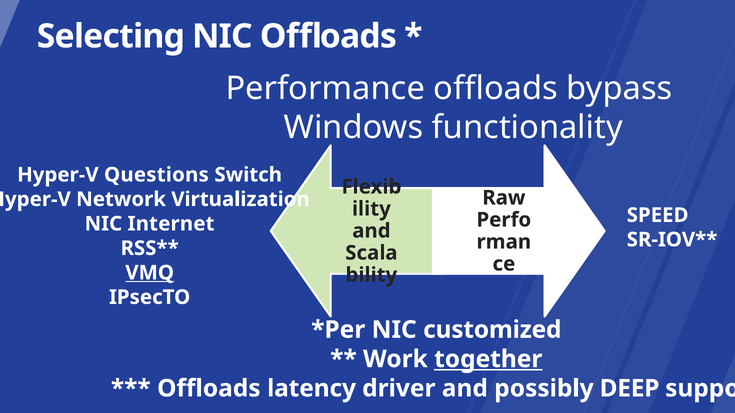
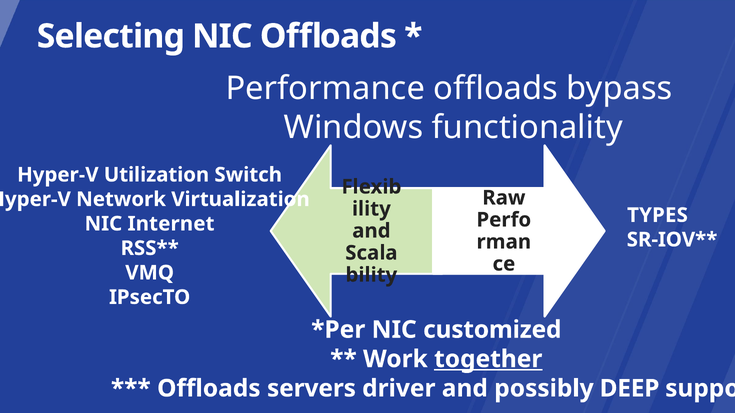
Questions: Questions -> Utilization
SPEED: SPEED -> TYPES
VMQ underline: present -> none
latency: latency -> servers
